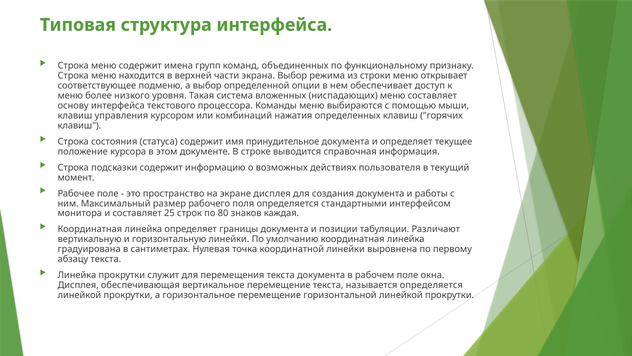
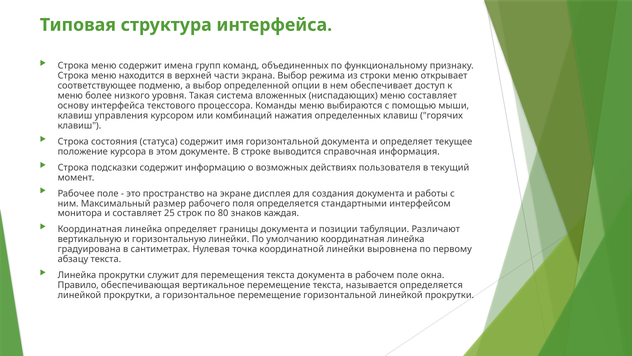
имя принудительное: принудительное -> горизонтальной
Дисплея at (78, 285): Дисплея -> Правило
